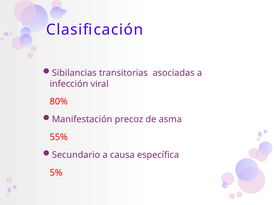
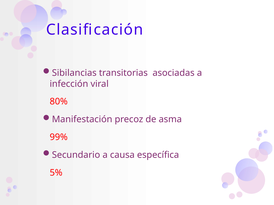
55%: 55% -> 99%
